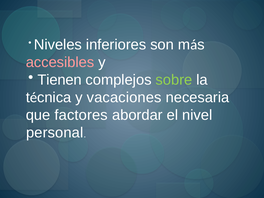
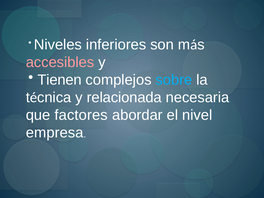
sobre colour: light green -> light blue
vacaciones: vacaciones -> relacionada
personal: personal -> empresa
